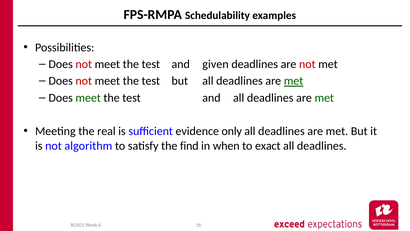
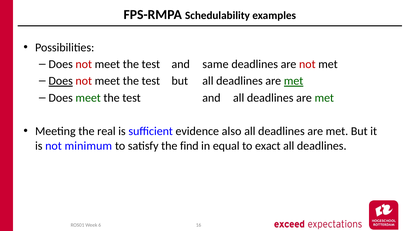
given: given -> same
Does at (61, 81) underline: none -> present
only: only -> also
algorithm: algorithm -> minimum
when: when -> equal
